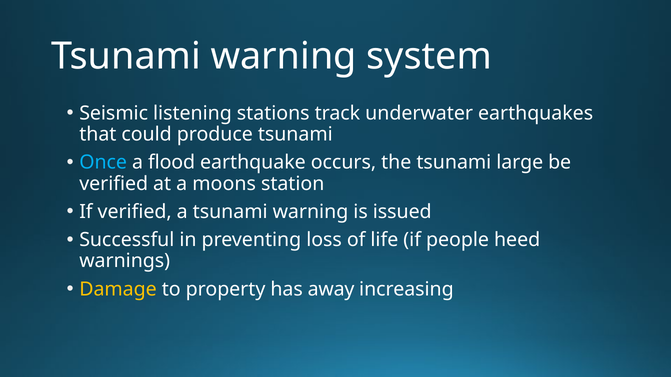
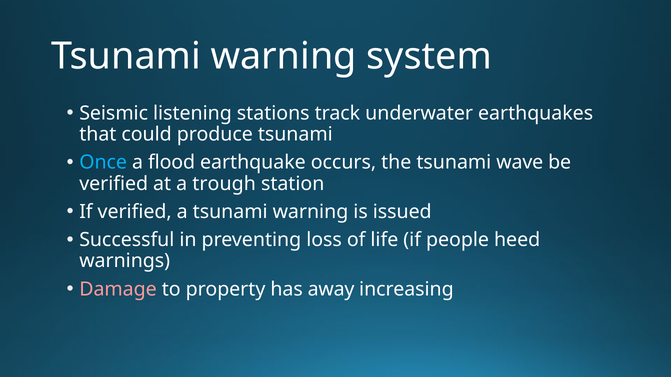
large: large -> wave
moons: moons -> trough
Damage colour: yellow -> pink
